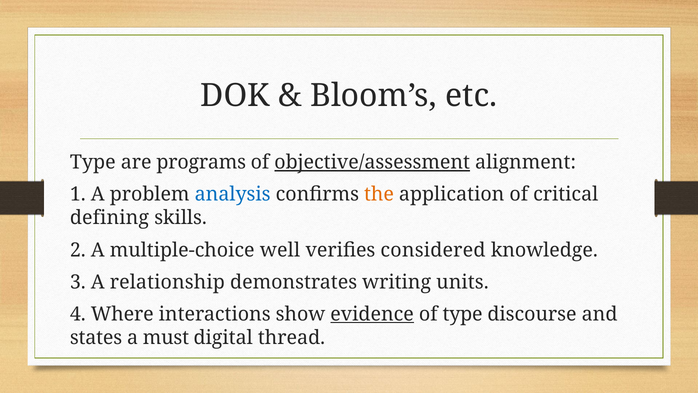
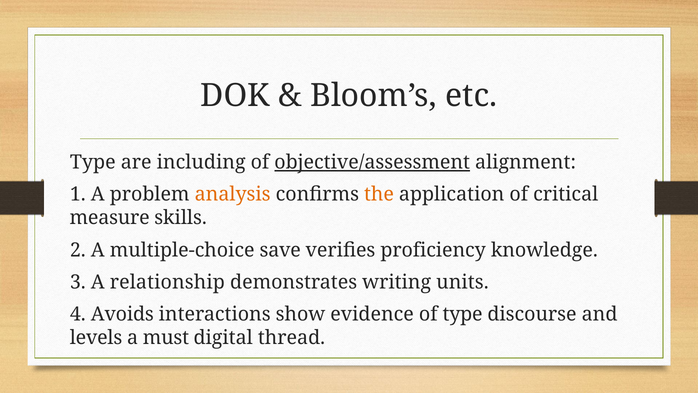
programs: programs -> including
analysis colour: blue -> orange
defining: defining -> measure
well: well -> save
considered: considered -> proficiency
Where: Where -> Avoids
evidence underline: present -> none
states: states -> levels
